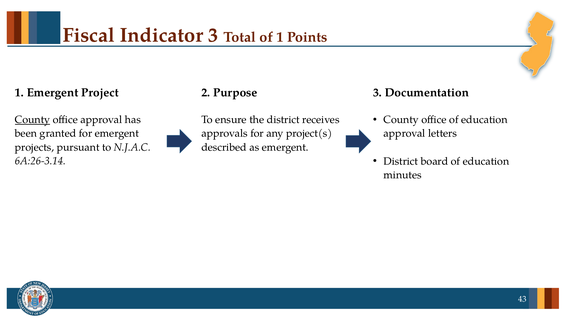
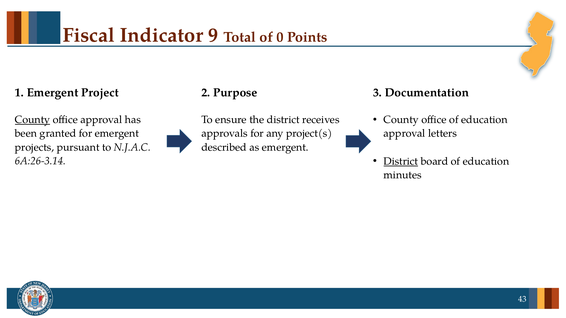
Indicator 3: 3 -> 9
of 1: 1 -> 0
District at (401, 162) underline: none -> present
